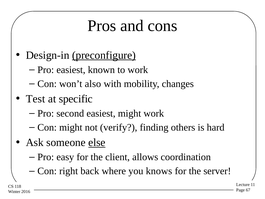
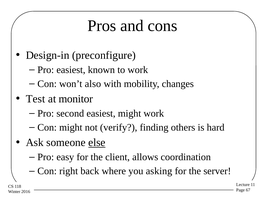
preconfigure underline: present -> none
specific: specific -> monitor
knows: knows -> asking
